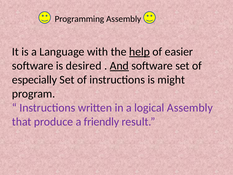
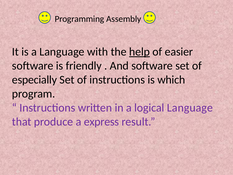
desired: desired -> friendly
And underline: present -> none
might: might -> which
logical Assembly: Assembly -> Language
friendly: friendly -> express
